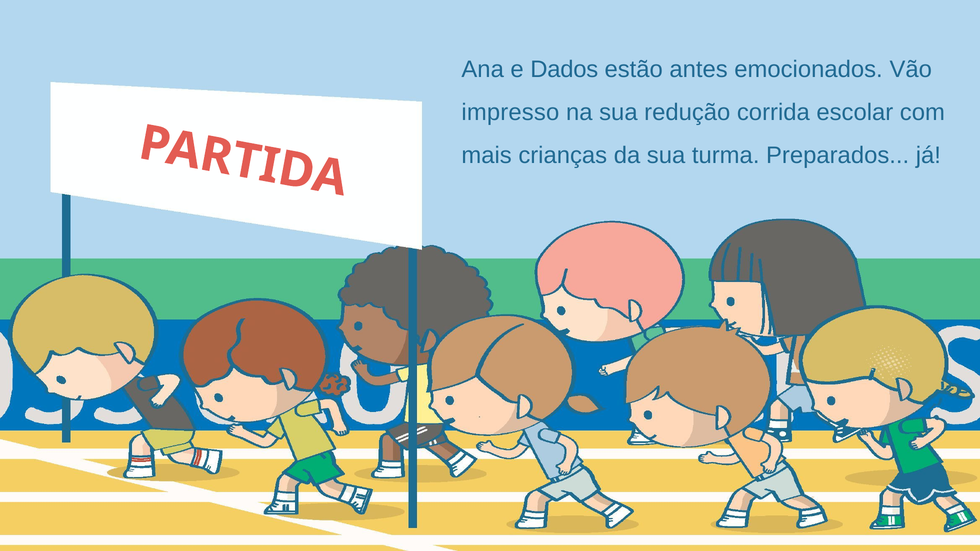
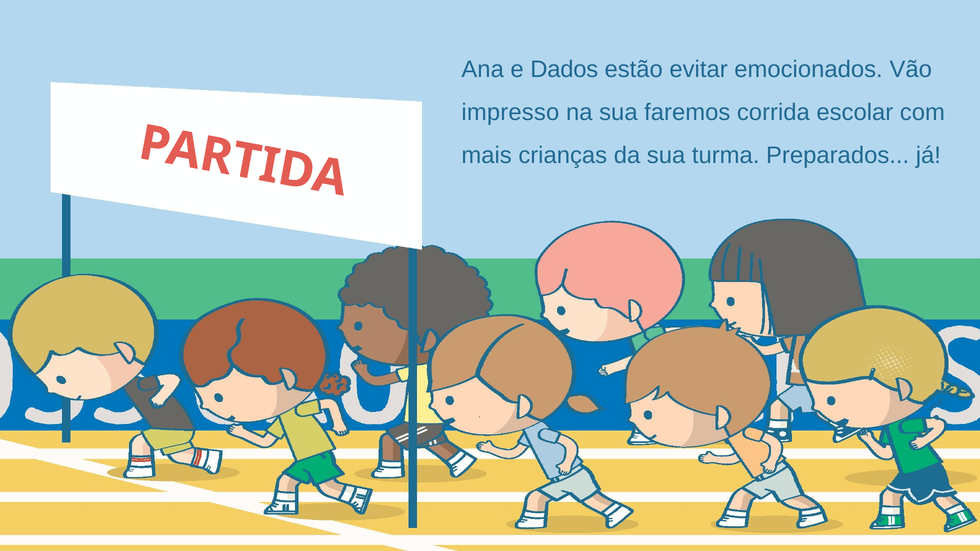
antes: antes -> evitar
redução: redução -> faremos
